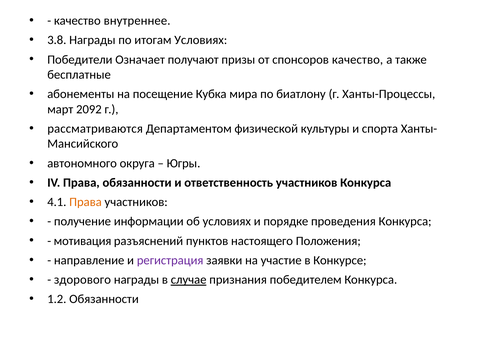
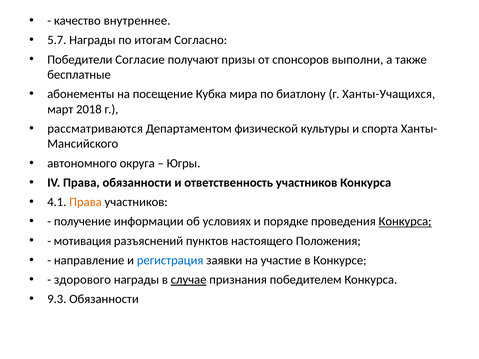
3.8: 3.8 -> 5.7
итогам Условиях: Условиях -> Согласно
Означает: Означает -> Согласие
спонсоров качество: качество -> выполни
Ханты-Процессы: Ханты-Процессы -> Ханты-Учащихся
2092: 2092 -> 2018
Конкурса at (405, 222) underline: none -> present
регистрация colour: purple -> blue
1.2: 1.2 -> 9.3
